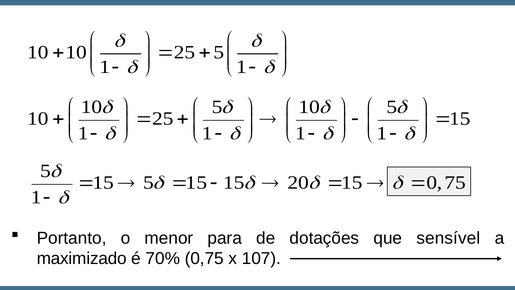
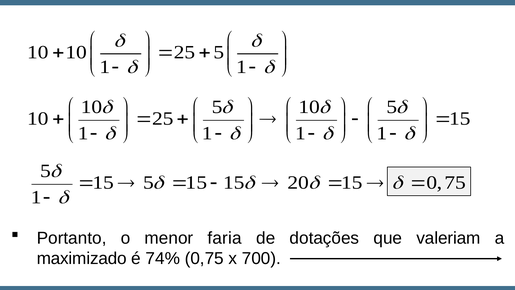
para: para -> faria
sensível: sensível -> valeriam
70%: 70% -> 74%
107: 107 -> 700
